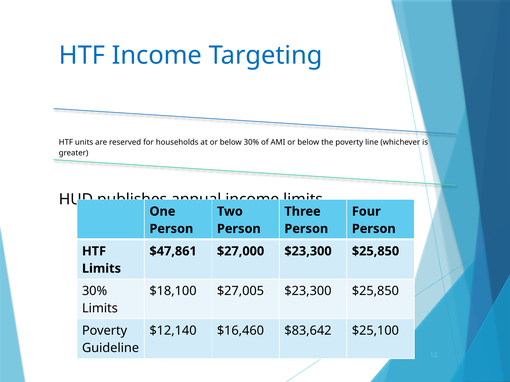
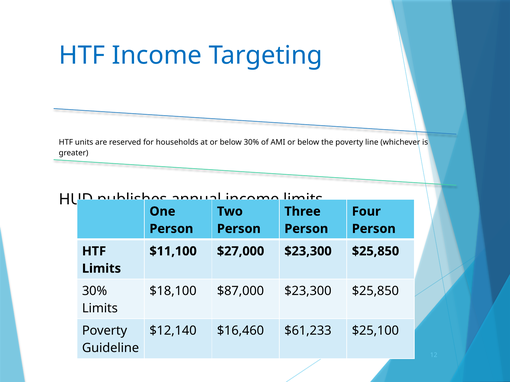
$47,861: $47,861 -> $11,100
$27,005: $27,005 -> $87,000
$83,642: $83,642 -> $61,233
